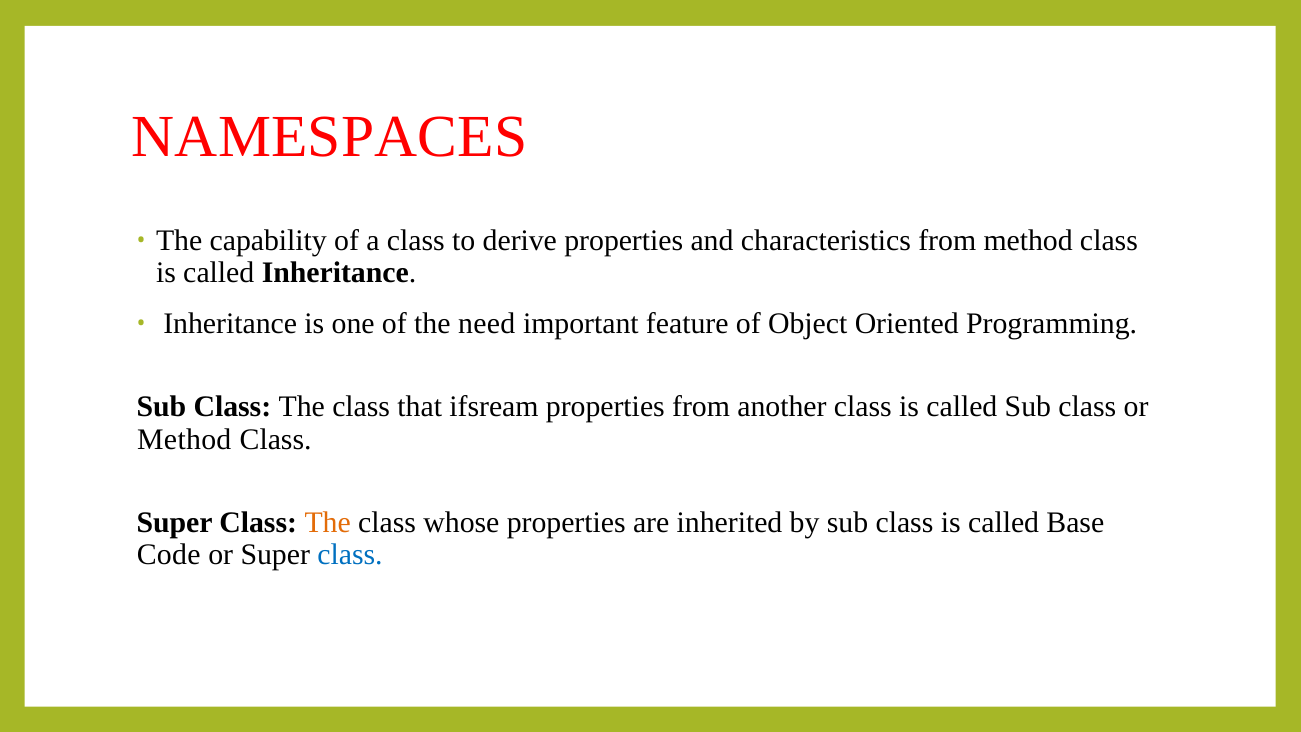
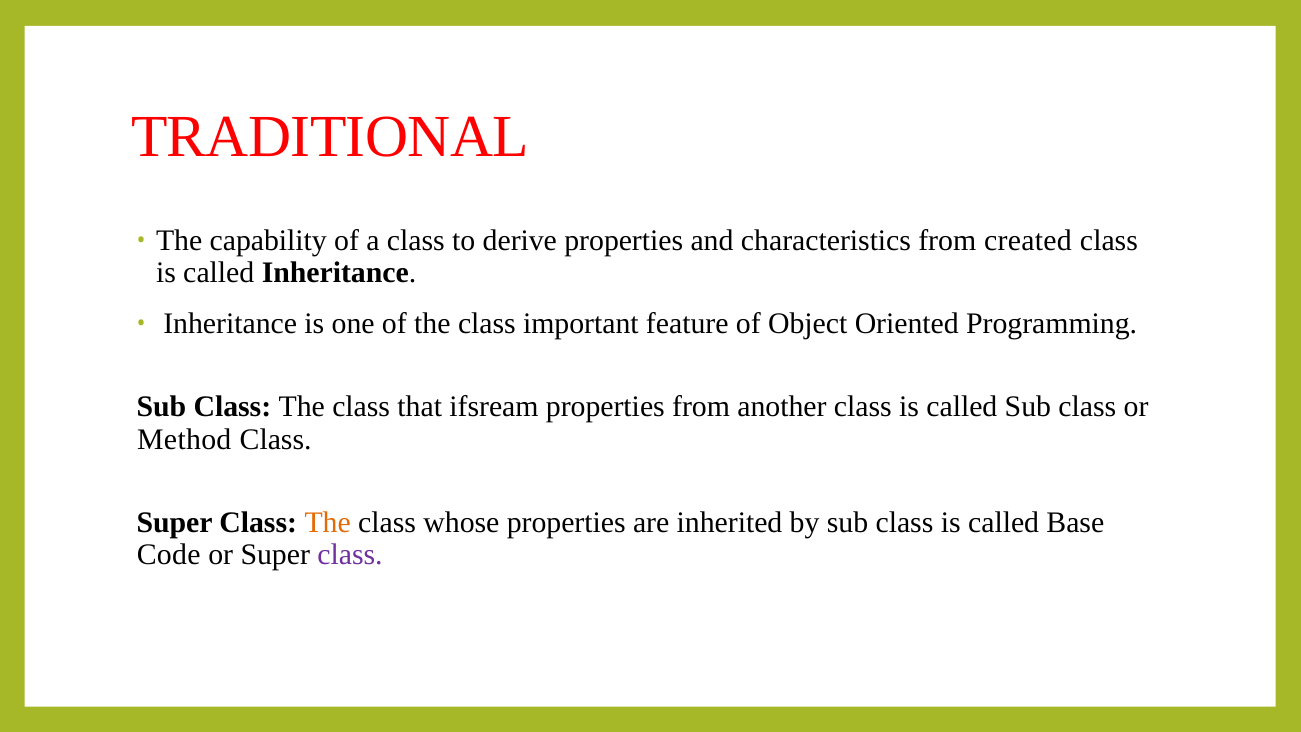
NAMESPACES: NAMESPACES -> TRADITIONAL
from method: method -> created
of the need: need -> class
class at (350, 555) colour: blue -> purple
